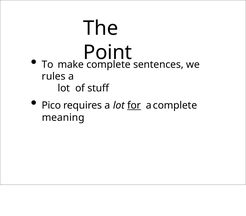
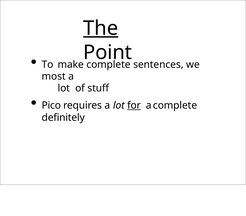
The underline: none -> present
rules: rules -> most
meaning: meaning -> definitely
